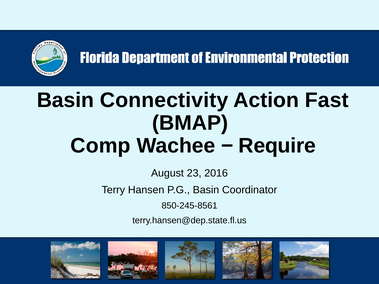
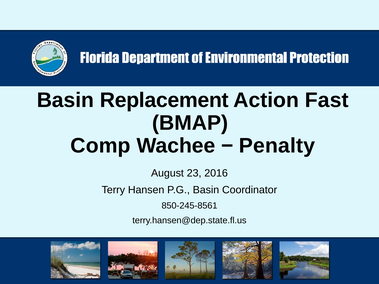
Connectivity: Connectivity -> Replacement
Require: Require -> Penalty
